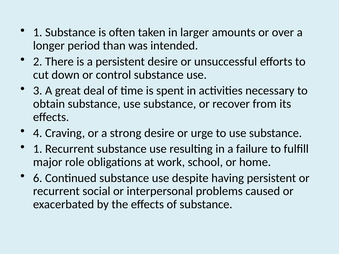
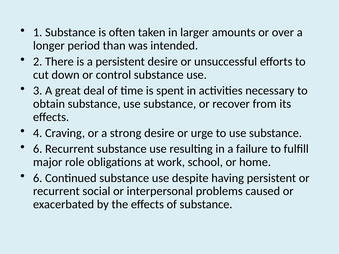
1 at (38, 149): 1 -> 6
